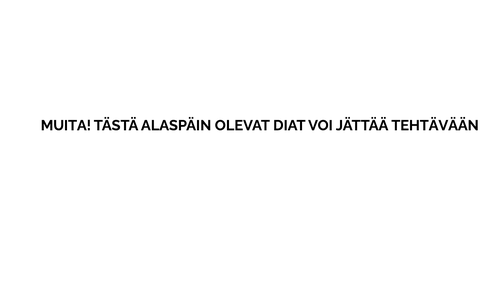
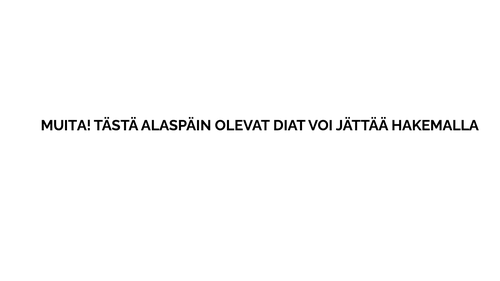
TEHTÄVÄÄN: TEHTÄVÄÄN -> HAKEMALLA
